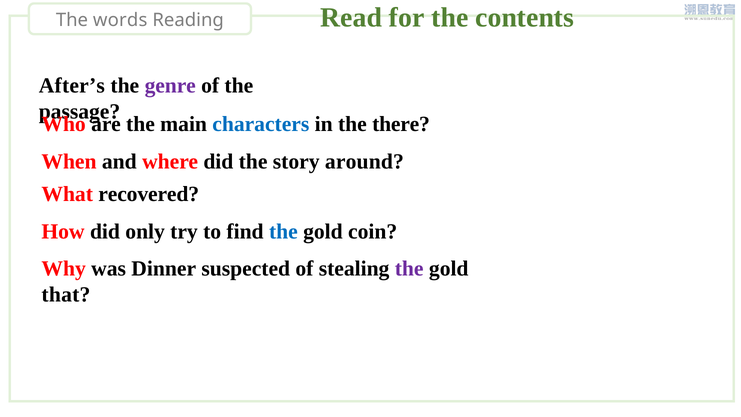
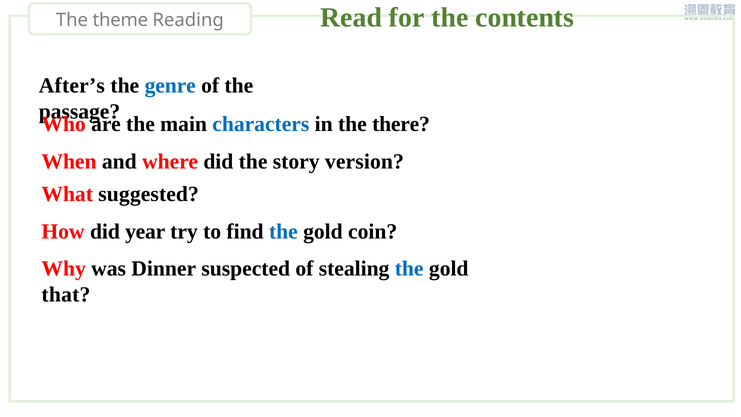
words: words -> theme
genre colour: purple -> blue
around: around -> version
recovered: recovered -> suggested
only: only -> year
the at (409, 268) colour: purple -> blue
